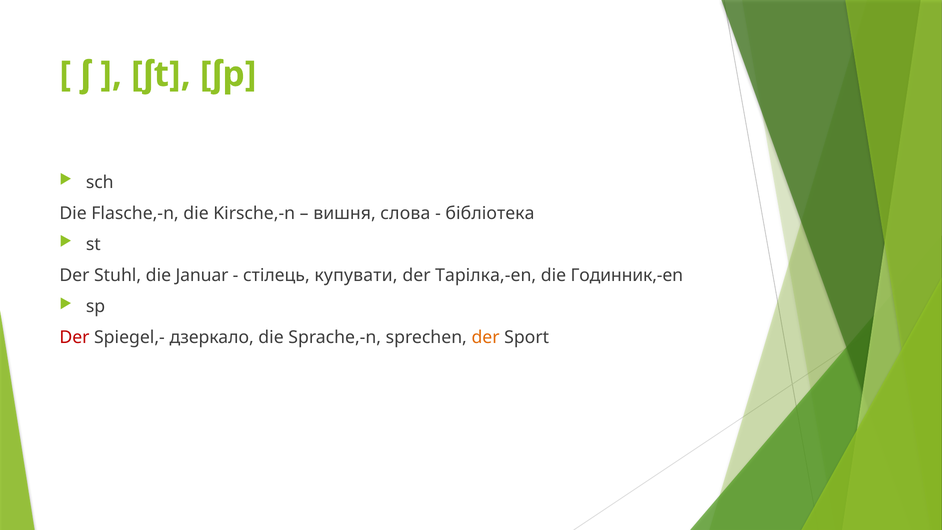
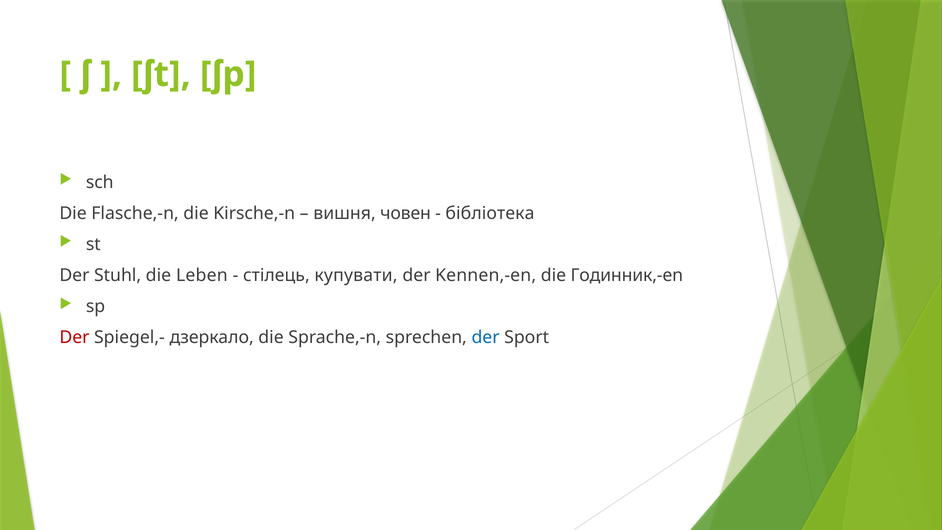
слова: слова -> човен
Januar: Januar -> Leben
Тарілка,-en: Тарілка,-en -> Kennen,-en
der at (486, 337) colour: orange -> blue
